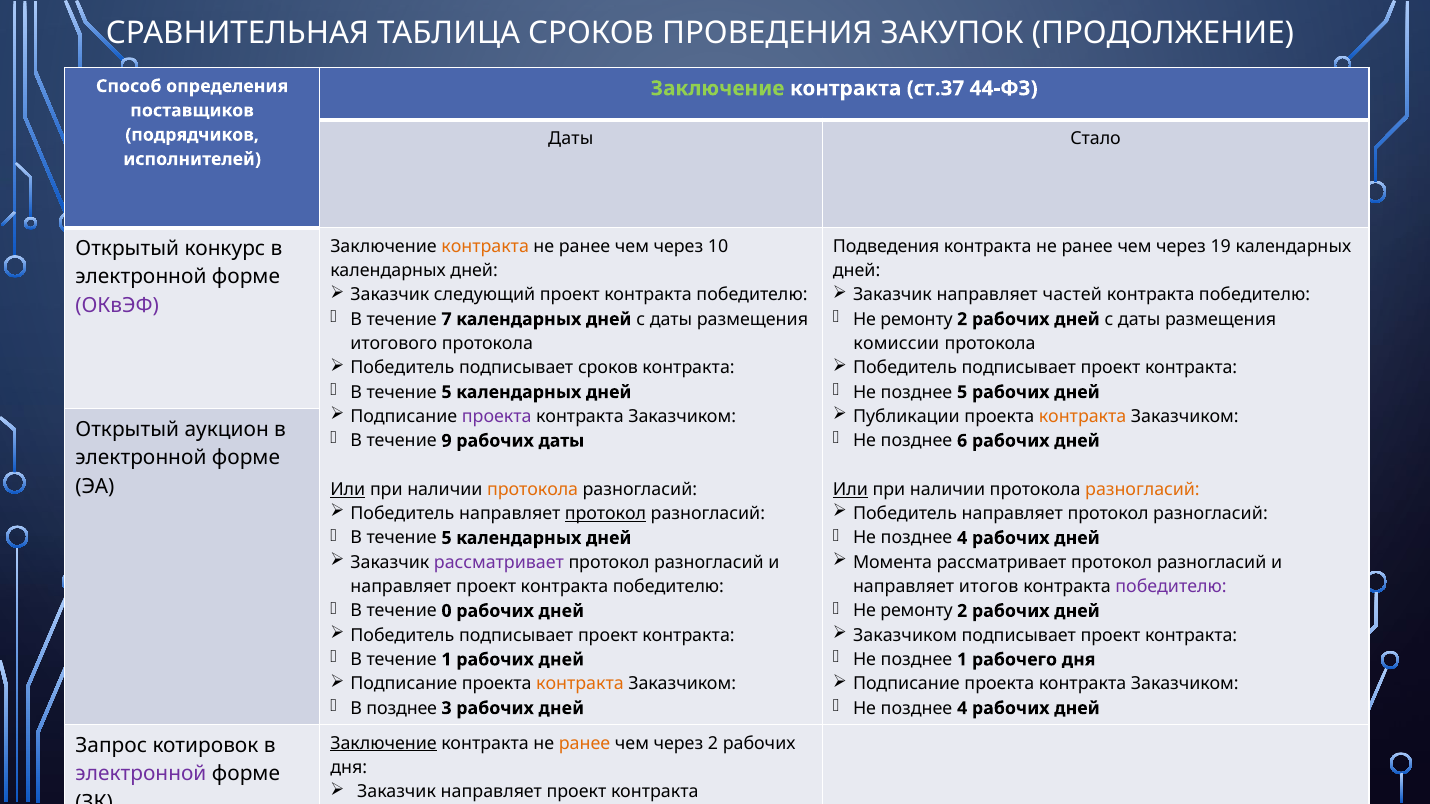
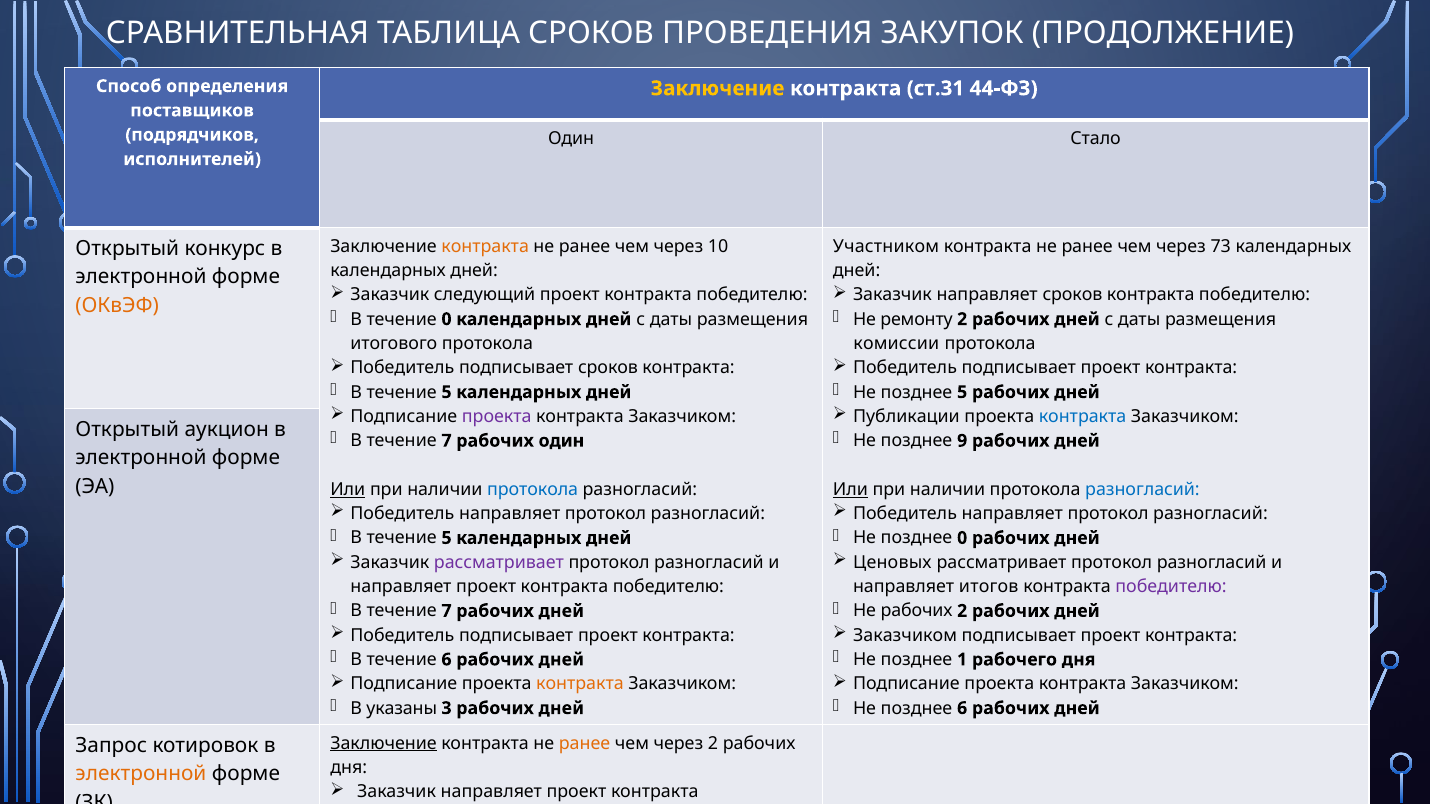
Заключение at (718, 88) colour: light green -> yellow
ст.37: ст.37 -> ст.31
Даты at (571, 138): Даты -> Один
Подведения: Подведения -> Участником
19: 19 -> 73
направляет частей: частей -> сроков
ОКвЭФ colour: purple -> orange
течение 7: 7 -> 0
контракта at (1083, 417) colour: orange -> blue
9 at (447, 441): 9 -> 7
рабочих даты: даты -> один
6: 6 -> 9
протокола at (533, 490) colour: orange -> blue
разногласий at (1142, 490) colour: orange -> blue
протокол at (606, 514) underline: present -> none
4 at (962, 538): 4 -> 0
Момента at (893, 563): Момента -> Ценовых
0 at (447, 611): 0 -> 7
ремонту at (917, 611): ремонту -> рабочих
течение 1: 1 -> 6
В позднее: позднее -> указаны
4 at (962, 708): 4 -> 6
электронной at (141, 774) colour: purple -> orange
